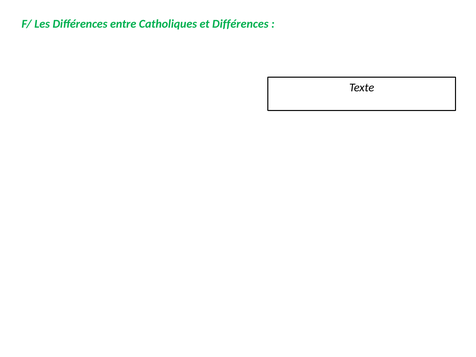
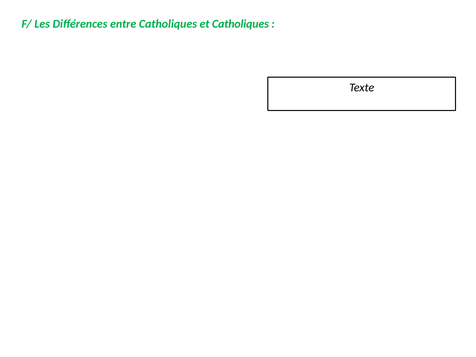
et Différences: Différences -> Catholiques
